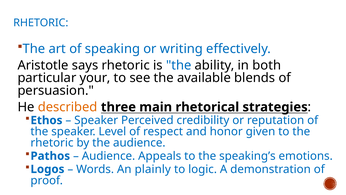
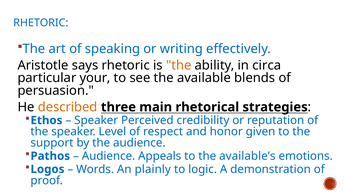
the at (179, 65) colour: blue -> orange
both: both -> circa
rhetoric at (52, 143): rhetoric -> support
speaking’s: speaking’s -> available’s
